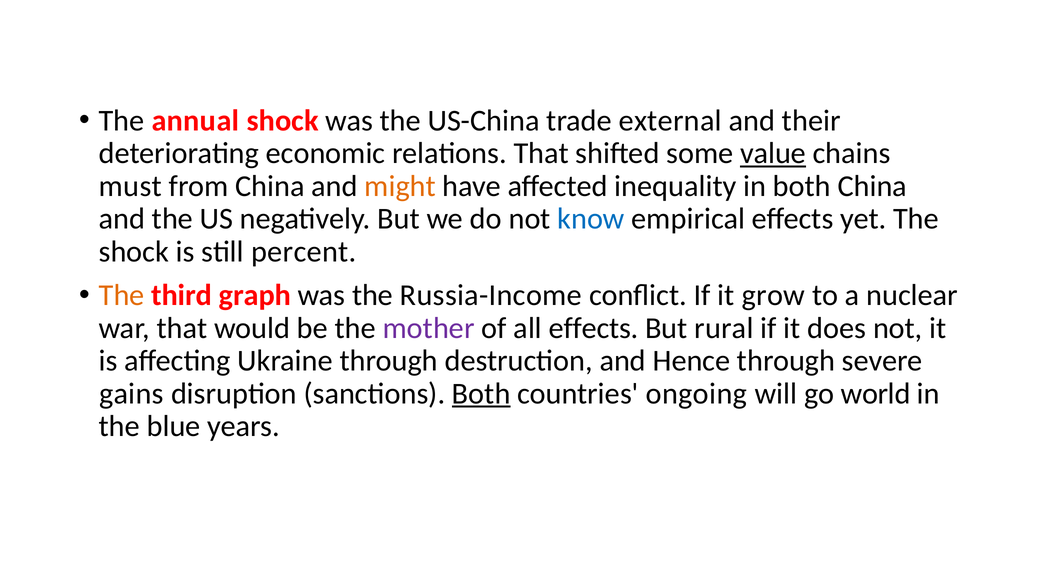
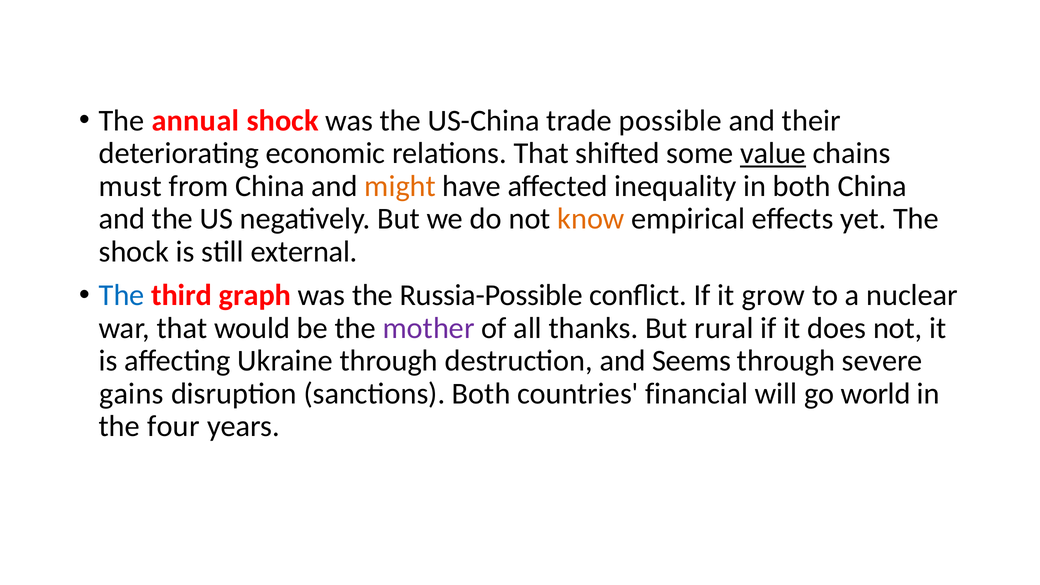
external: external -> possible
know colour: blue -> orange
percent: percent -> external
The at (122, 295) colour: orange -> blue
Russia-Income: Russia-Income -> Russia-Possible
all effects: effects -> thanks
Hence: Hence -> Seems
Both at (481, 394) underline: present -> none
ongoing: ongoing -> financial
blue: blue -> four
